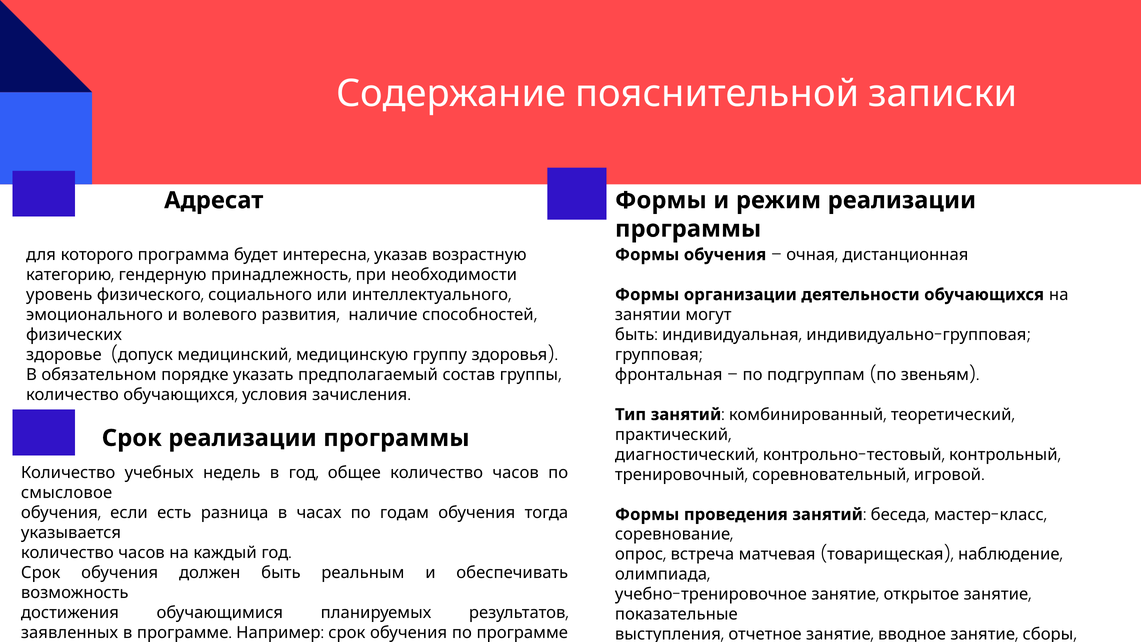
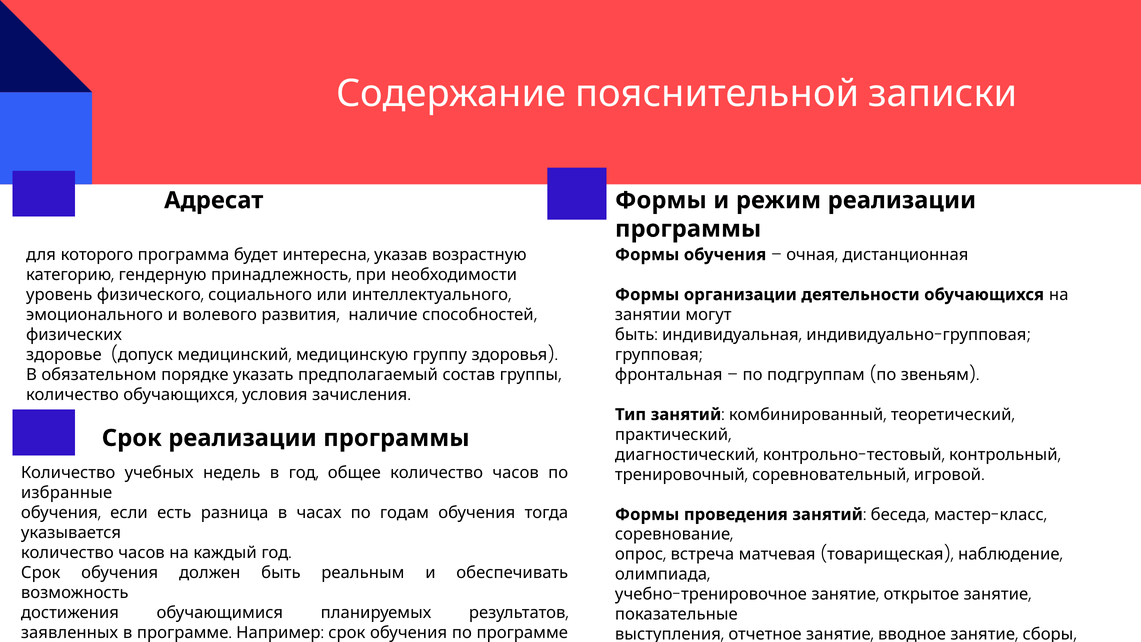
смысловое: смысловое -> избранные
